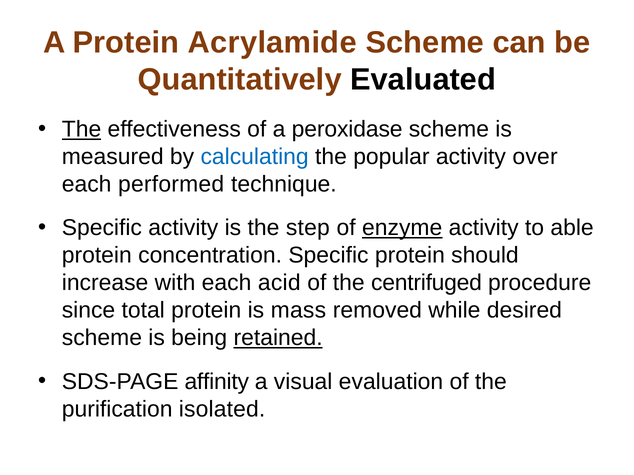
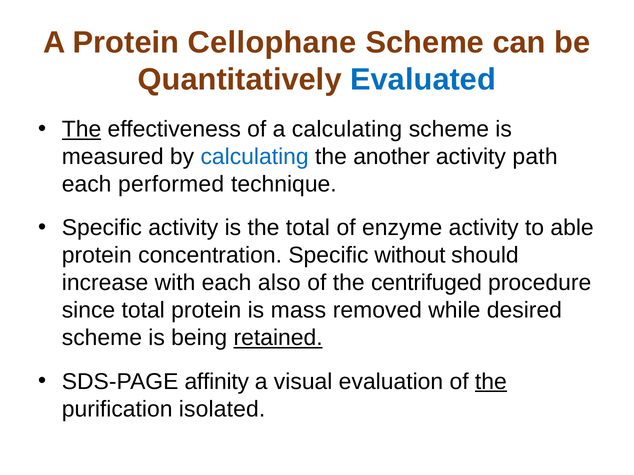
Acrylamide: Acrylamide -> Cellophane
Evaluated colour: black -> blue
a peroxidase: peroxidase -> calculating
popular: popular -> another
over: over -> path
the step: step -> total
enzyme underline: present -> none
Specific protein: protein -> without
acid: acid -> also
the at (491, 382) underline: none -> present
